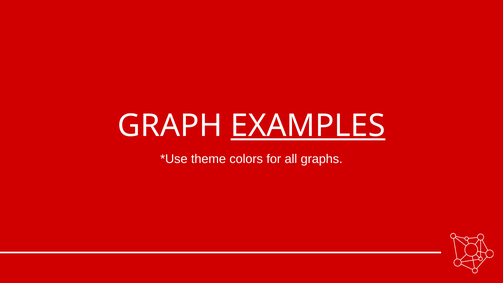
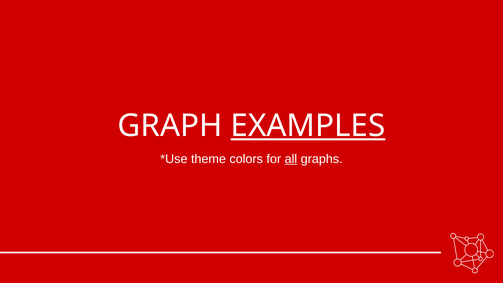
all underline: none -> present
